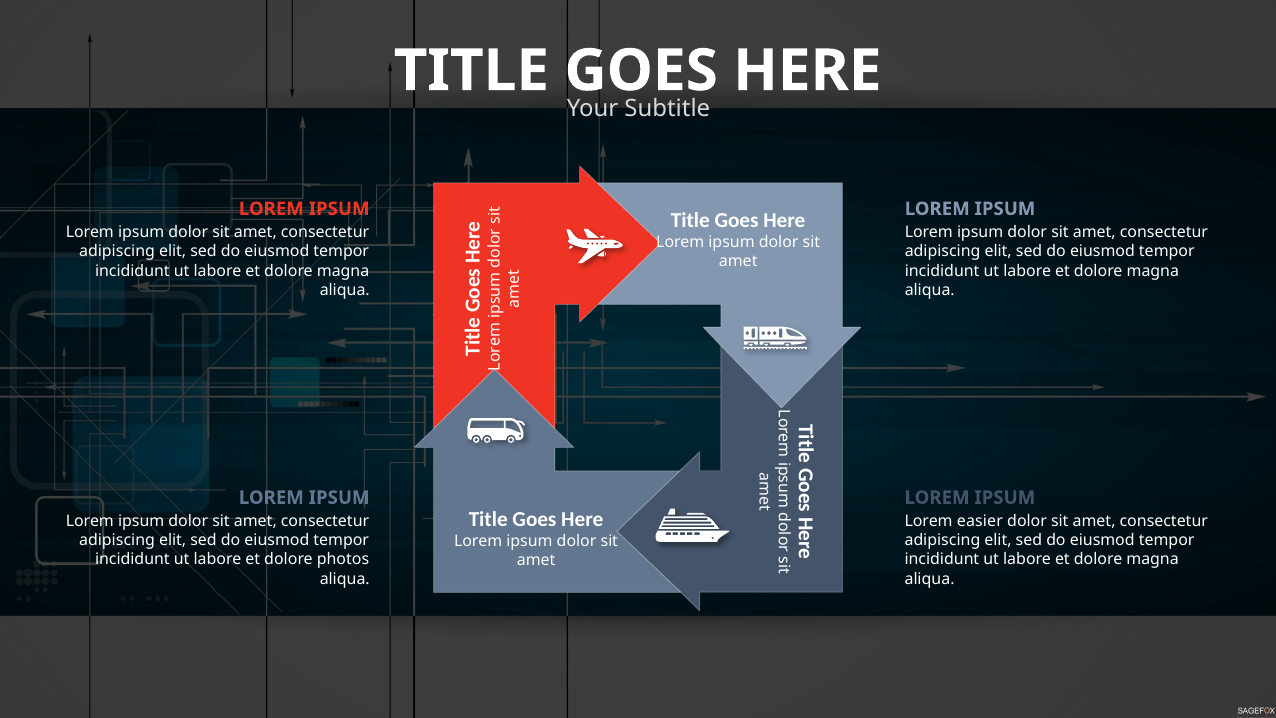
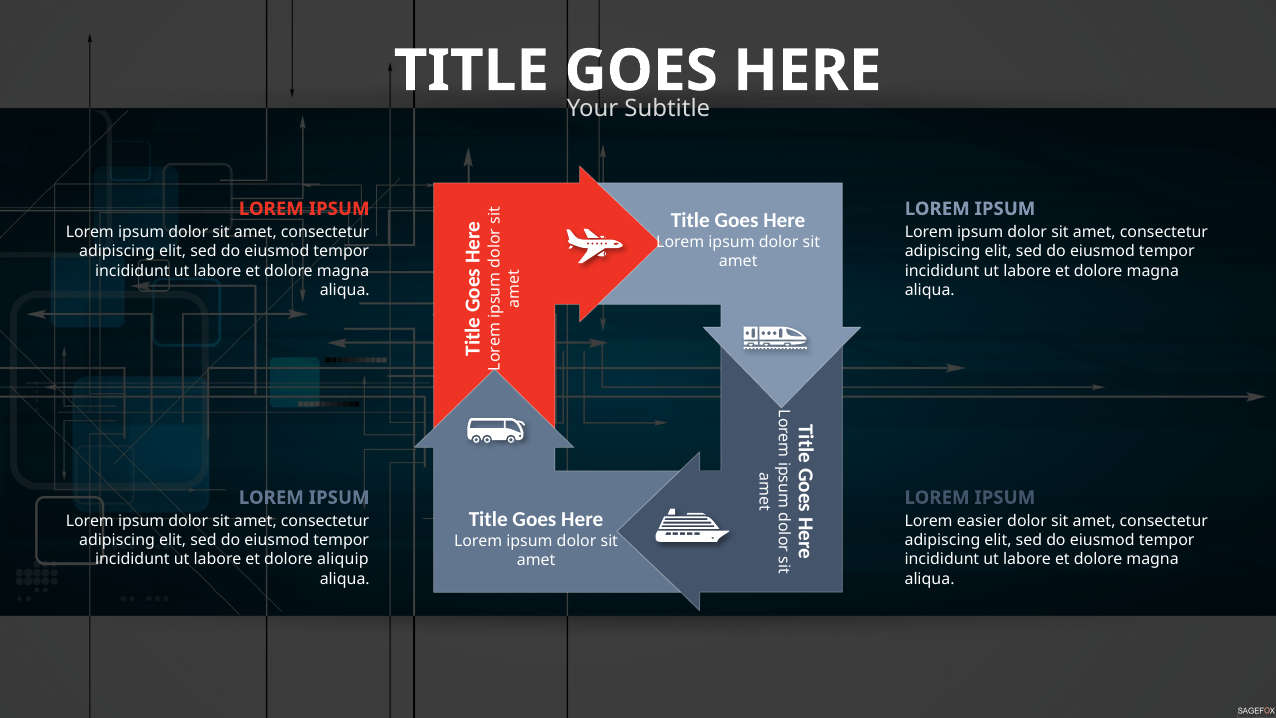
photos: photos -> aliquip
